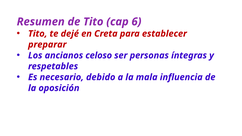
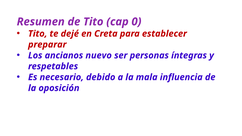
6: 6 -> 0
celoso: celoso -> nuevo
